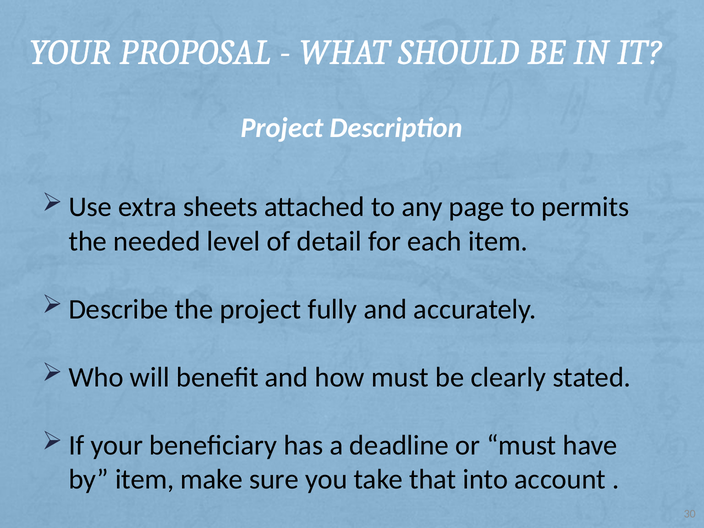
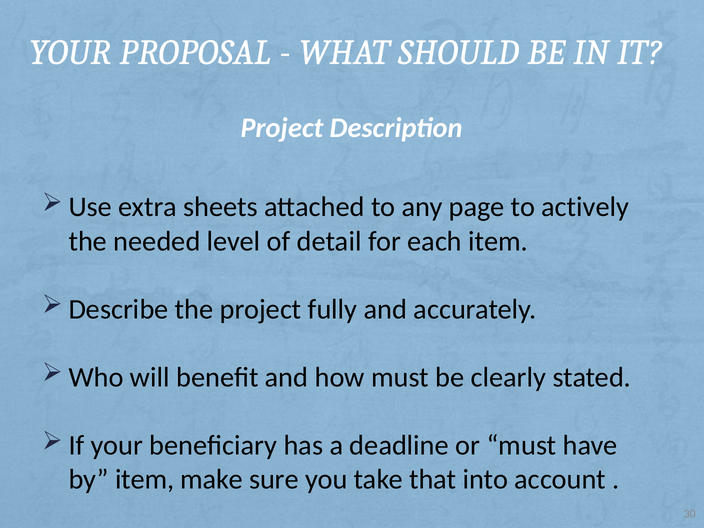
permits: permits -> actively
